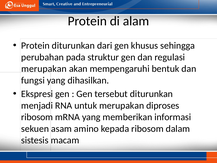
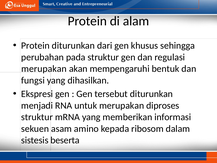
ribosom at (37, 117): ribosom -> struktur
macam: macam -> beserta
